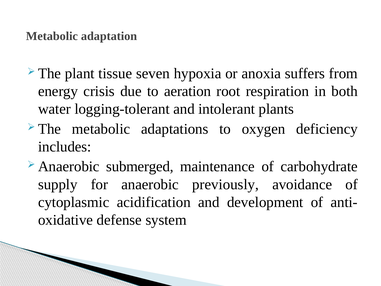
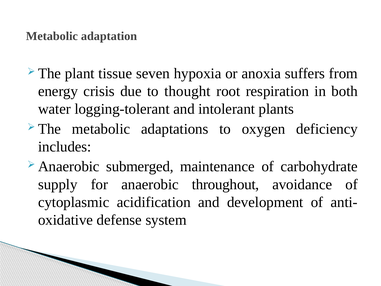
aeration: aeration -> thought
previously: previously -> throughout
